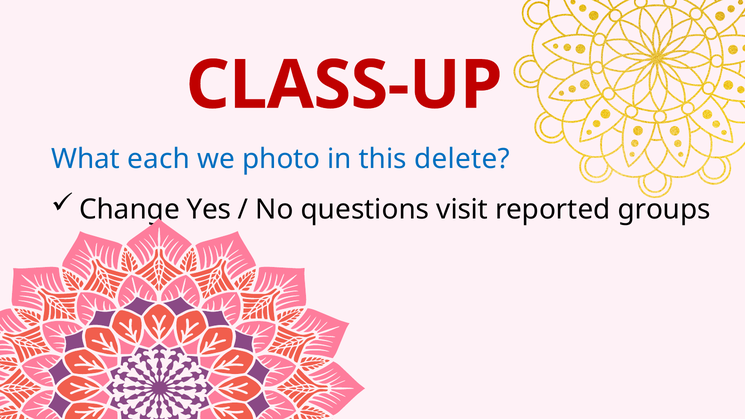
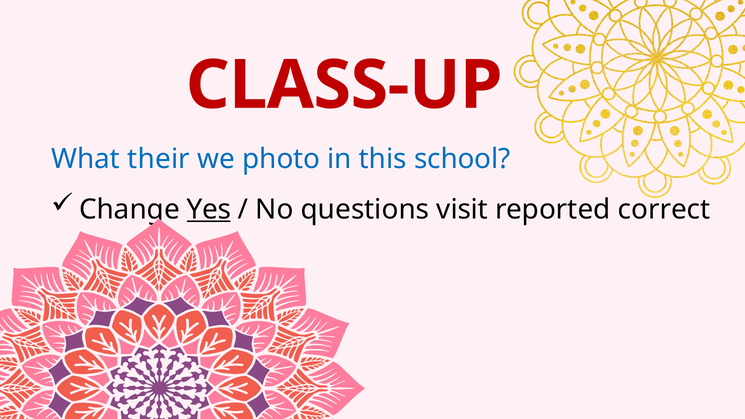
each: each -> their
delete: delete -> school
Yes underline: none -> present
groups: groups -> correct
